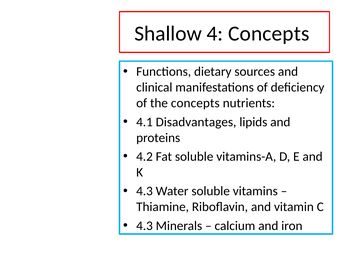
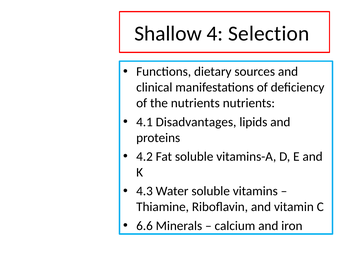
4 Concepts: Concepts -> Selection
the concepts: concepts -> nutrients
4.3 at (144, 226): 4.3 -> 6.6
